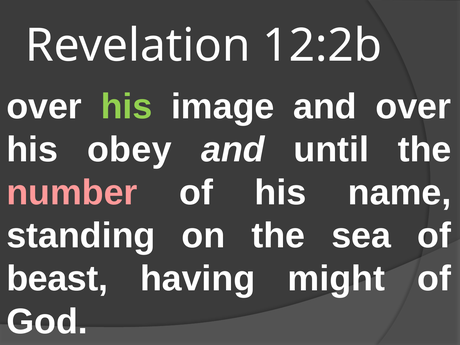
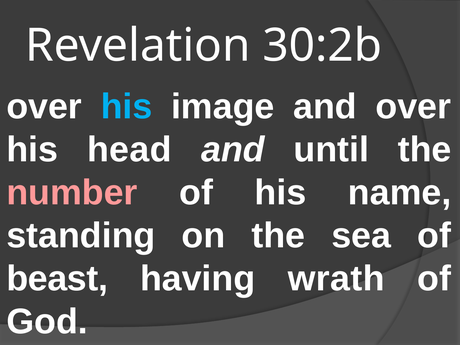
12:2b: 12:2b -> 30:2b
his at (126, 107) colour: light green -> light blue
obey: obey -> head
might: might -> wrath
